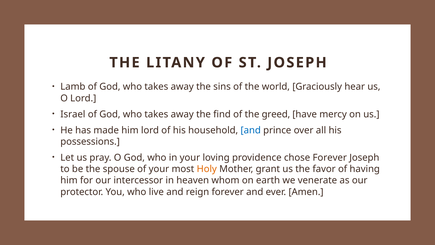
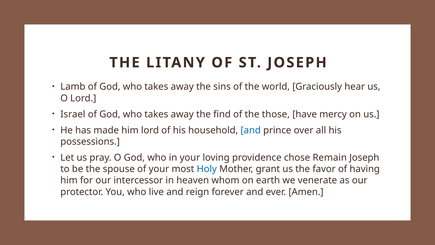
greed: greed -> those
chose Forever: Forever -> Remain
Holy colour: orange -> blue
